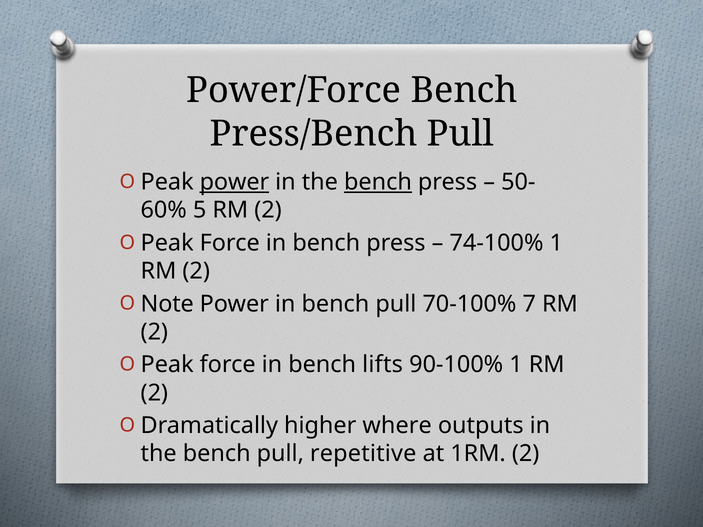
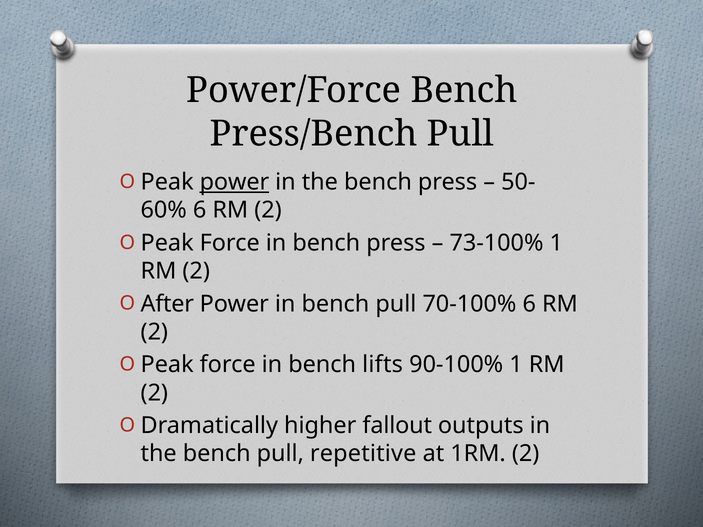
bench at (378, 182) underline: present -> none
5 at (200, 210): 5 -> 6
74-100%: 74-100% -> 73-100%
Note: Note -> After
70-100% 7: 7 -> 6
where: where -> fallout
